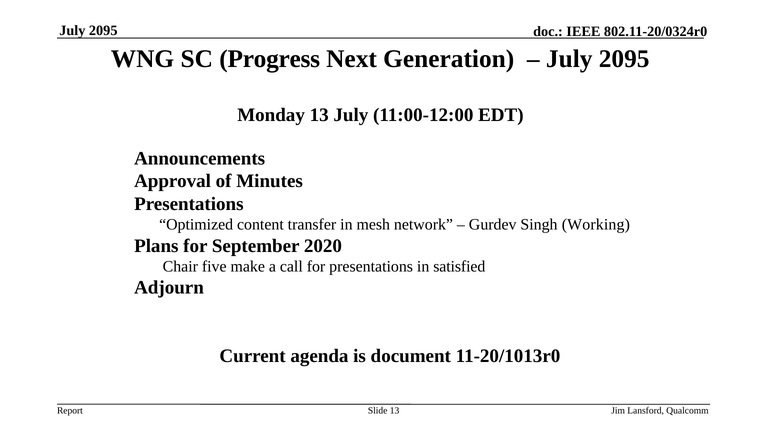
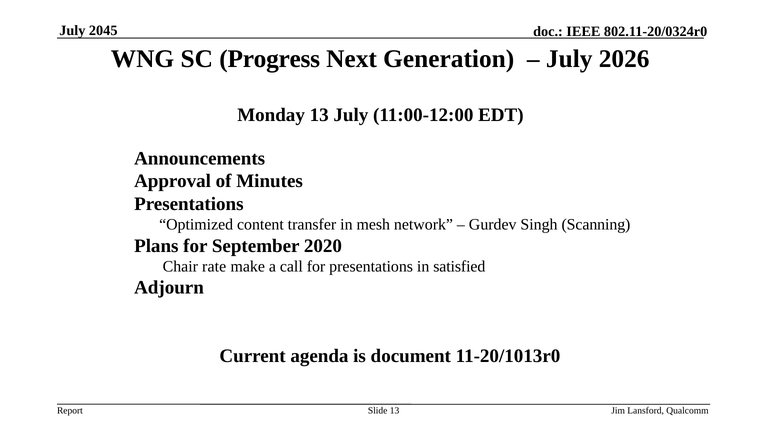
2095 at (103, 30): 2095 -> 2045
2095 at (624, 59): 2095 -> 2026
Working: Working -> Scanning
five: five -> rate
